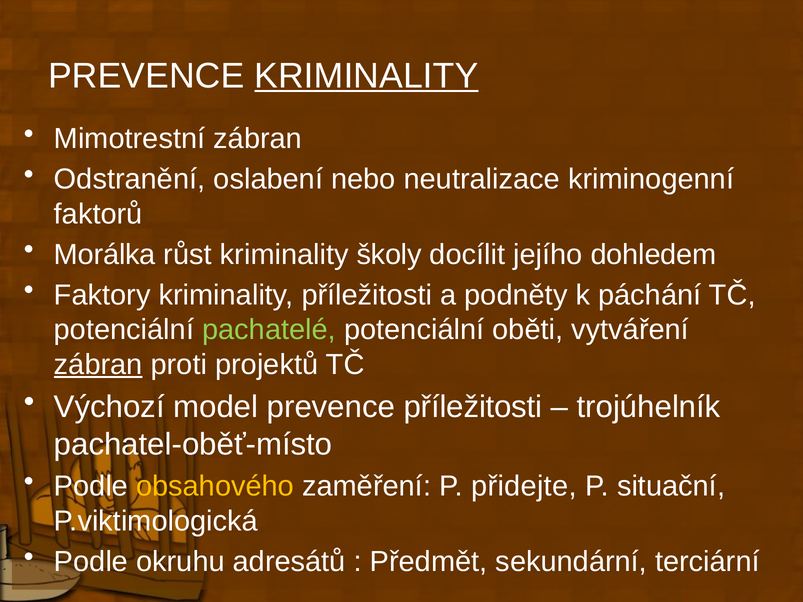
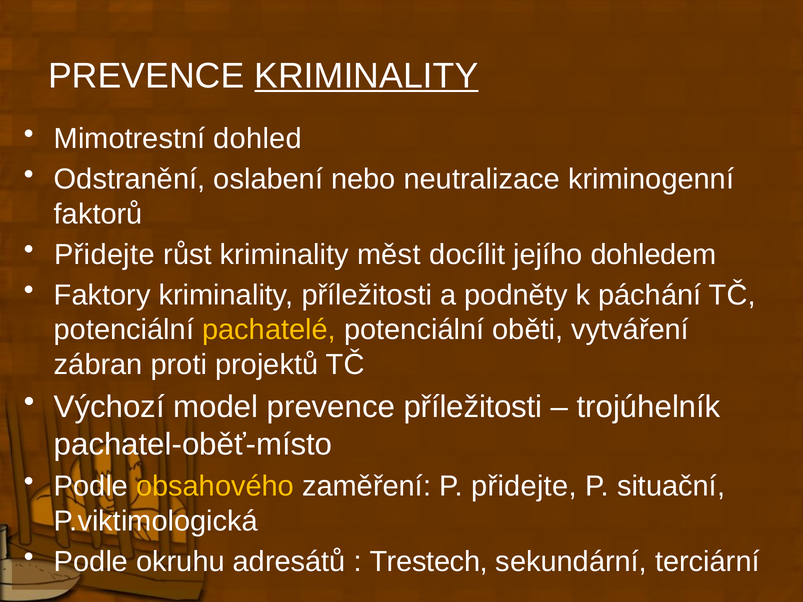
Mimotrestní zábran: zábran -> dohled
Morálka at (105, 255): Morálka -> Přidejte
školy: školy -> měst
pachatelé colour: light green -> yellow
zábran at (98, 365) underline: present -> none
Předmět: Předmět -> Trestech
